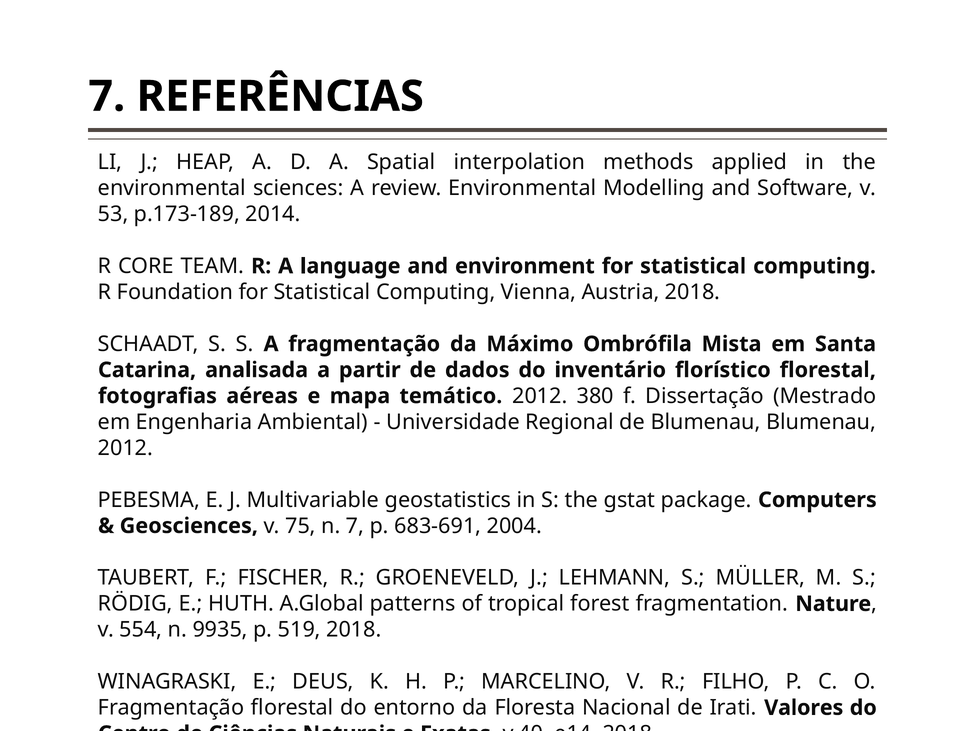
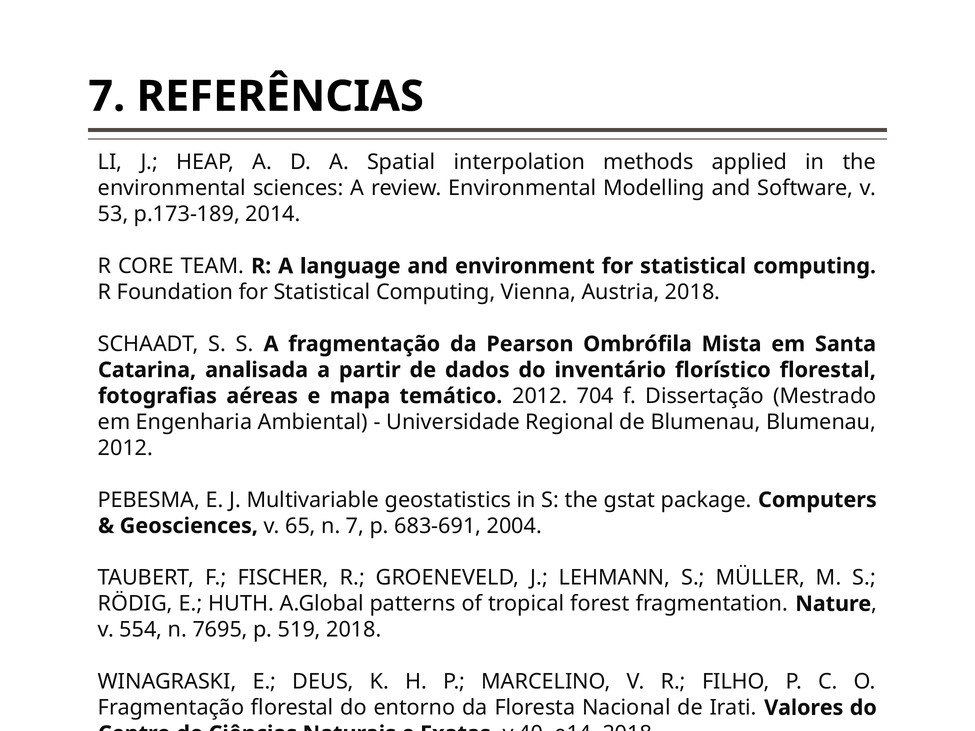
Máximo: Máximo -> Pearson
380: 380 -> 704
75: 75 -> 65
9935: 9935 -> 7695
